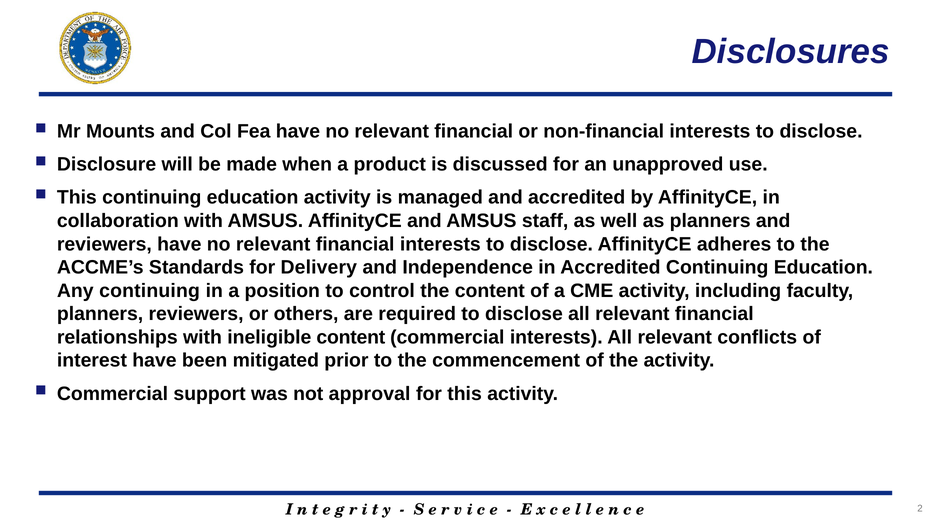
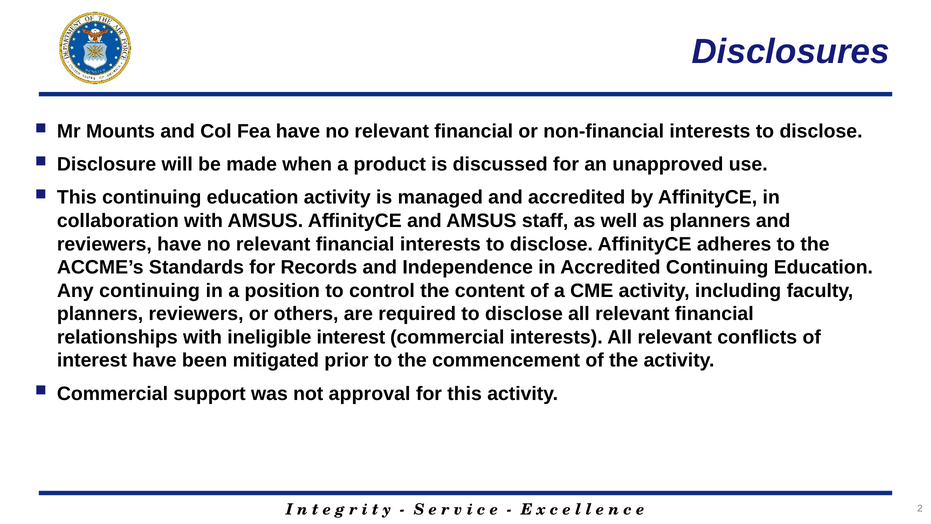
Delivery: Delivery -> Records
ineligible content: content -> interest
